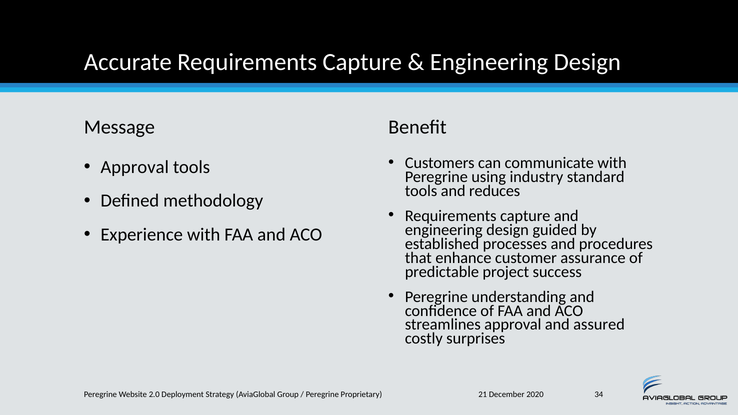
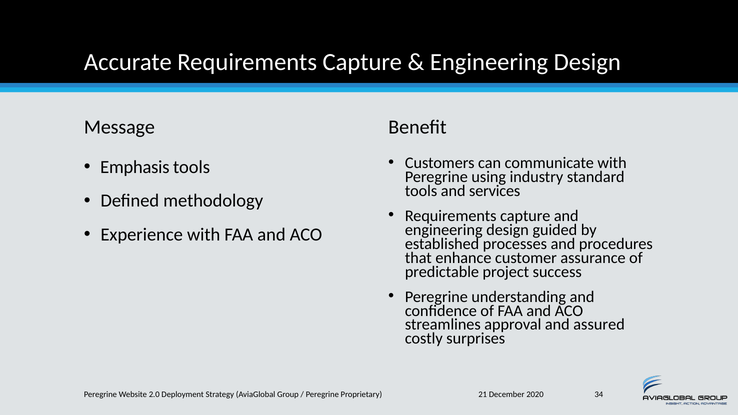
Approval at (135, 167): Approval -> Emphasis
reduces: reduces -> services
